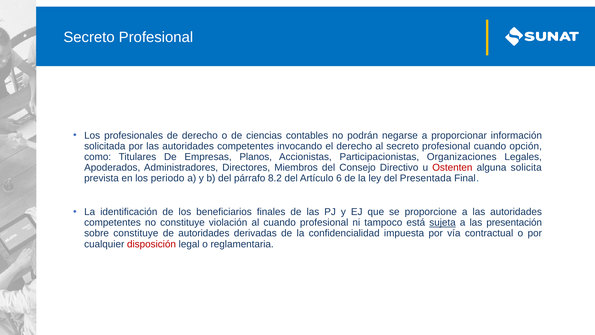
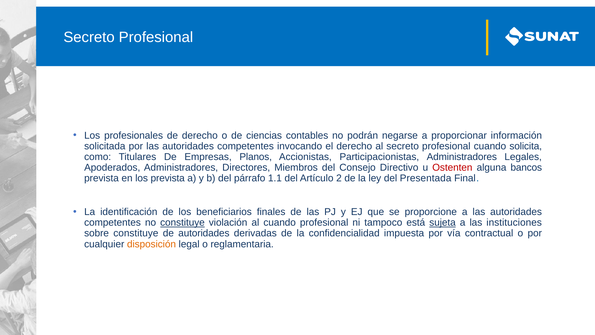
opción: opción -> solicita
Participacionistas Organizaciones: Organizaciones -> Administradores
solicita: solicita -> bancos
los periodo: periodo -> prevista
8.2: 8.2 -> 1.1
6: 6 -> 2
constituye at (182, 222) underline: none -> present
presentación: presentación -> instituciones
disposición colour: red -> orange
